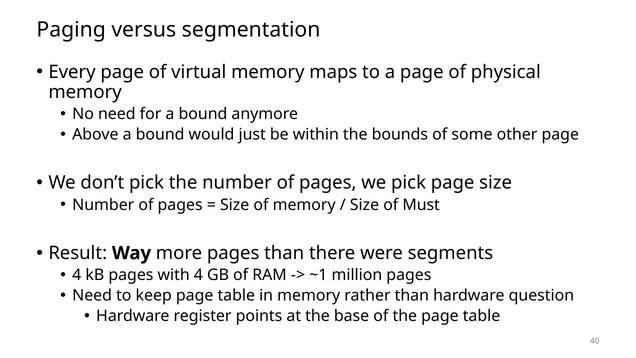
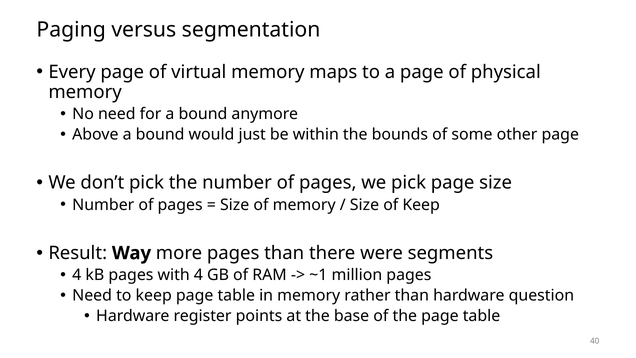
of Must: Must -> Keep
